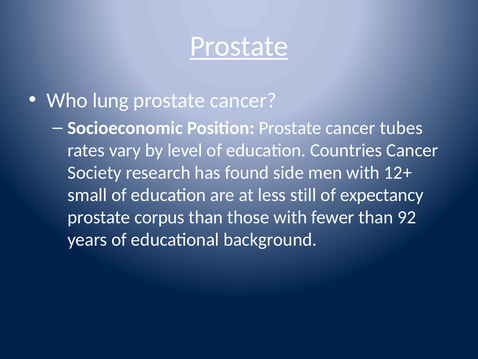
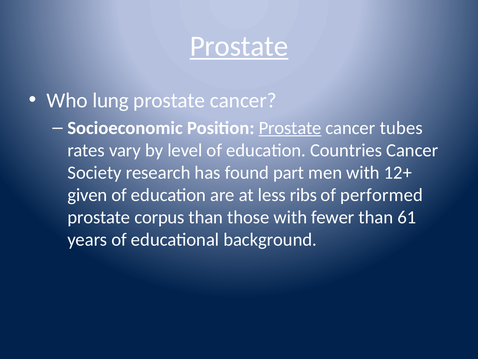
Prostate at (290, 128) underline: none -> present
side: side -> part
small: small -> given
still: still -> ribs
expectancy: expectancy -> performed
92: 92 -> 61
